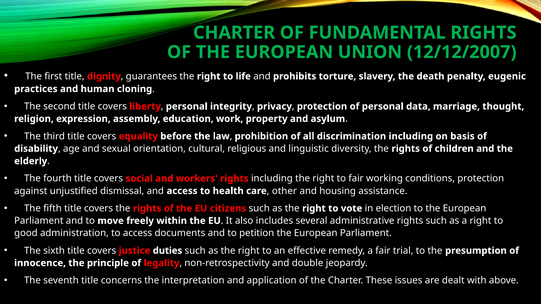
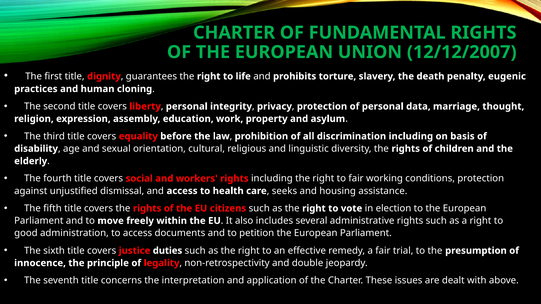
other: other -> seeks
